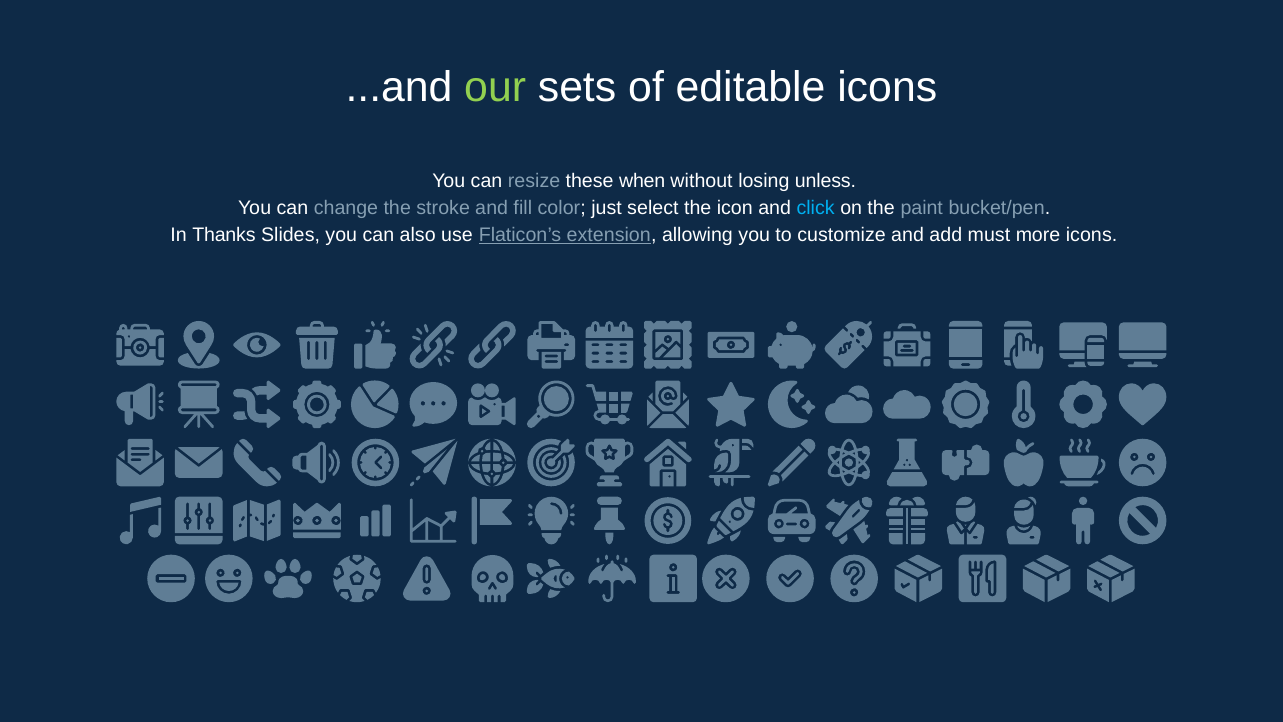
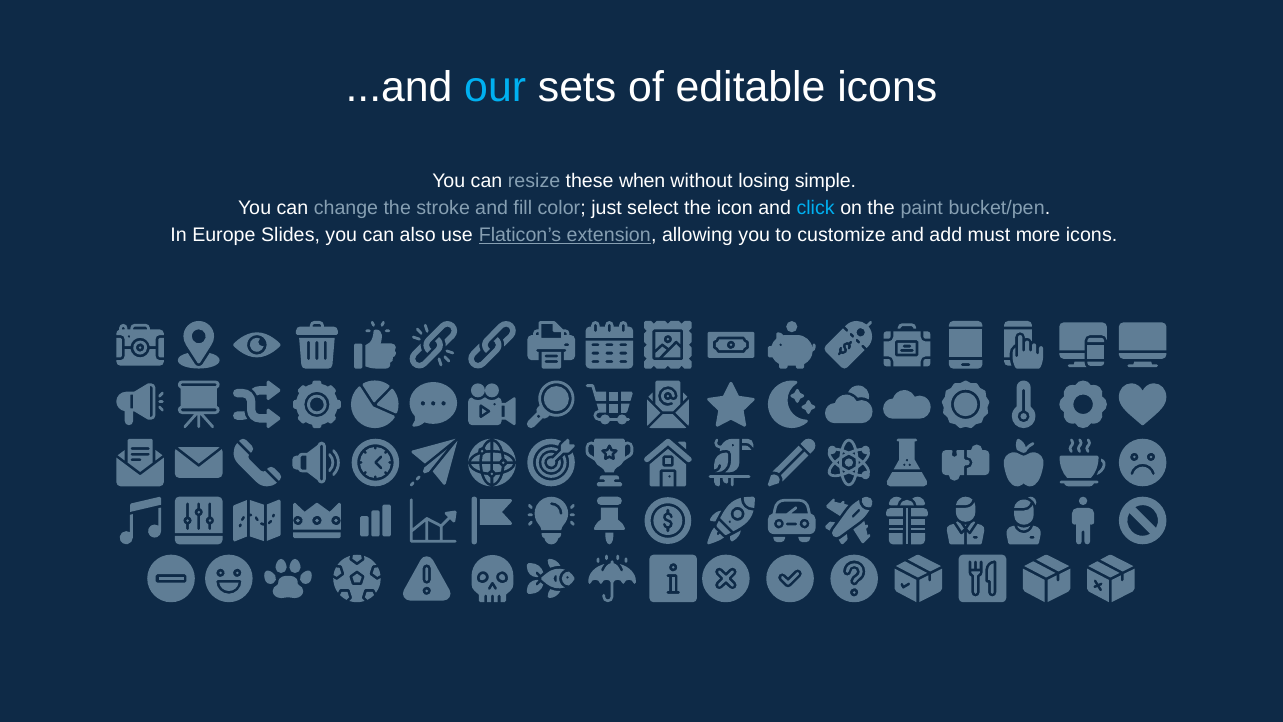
our colour: light green -> light blue
unless: unless -> simple
Thanks: Thanks -> Europe
